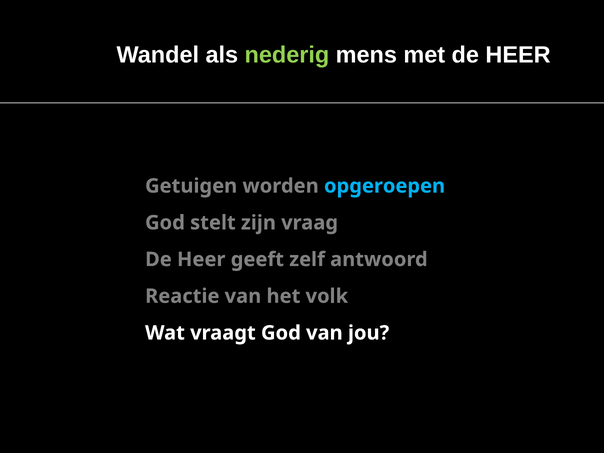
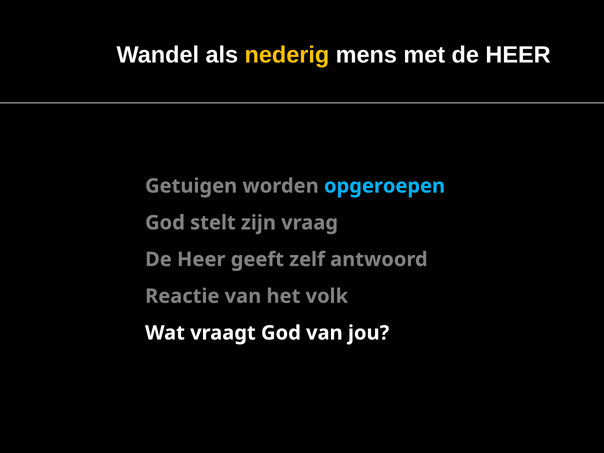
nederig colour: light green -> yellow
